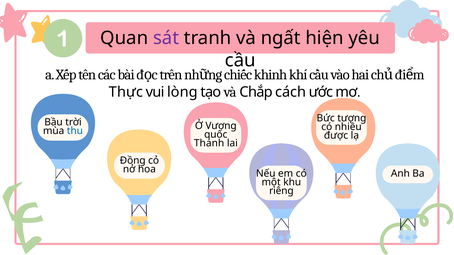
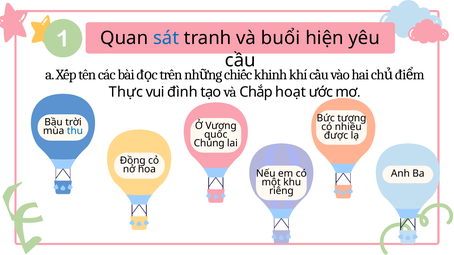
sát colour: purple -> blue
ngất: ngất -> buổi
lòng: lòng -> đình
cách: cách -> hoạt
Thanh: Thanh -> Chúng
